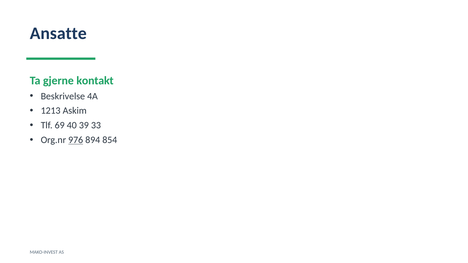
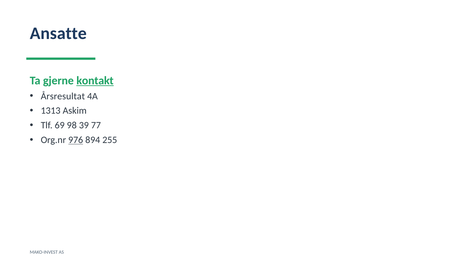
kontakt underline: none -> present
Beskrivelse: Beskrivelse -> Årsresultat
1213: 1213 -> 1313
40: 40 -> 98
33: 33 -> 77
854: 854 -> 255
